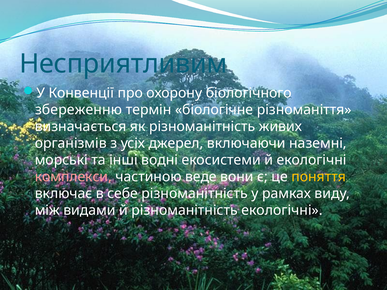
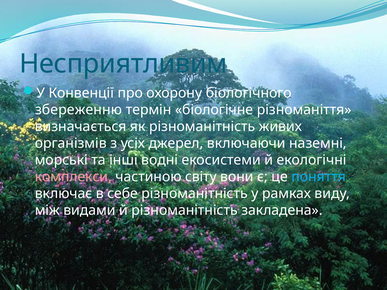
веде: веде -> світу
поняття colour: yellow -> light blue
різноманітність екологічні: екологічні -> закладена
